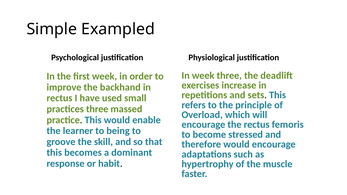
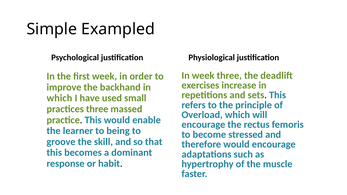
rectus at (59, 98): rectus -> which
